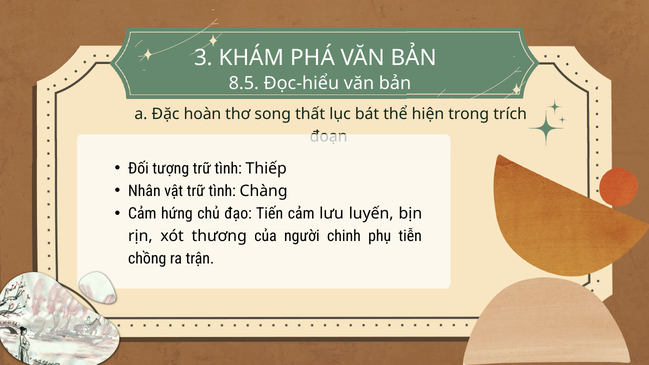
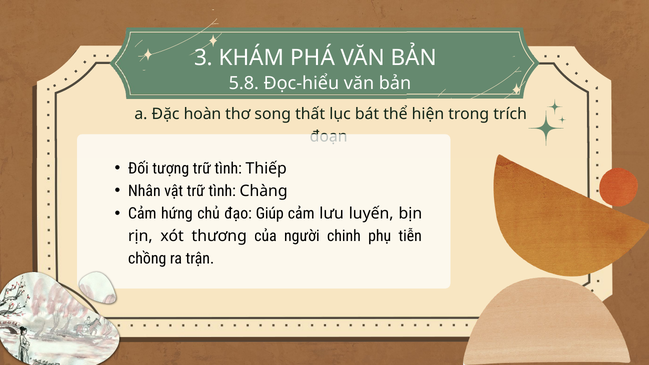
8.5: 8.5 -> 5.8
Tiến: Tiến -> Giúp
